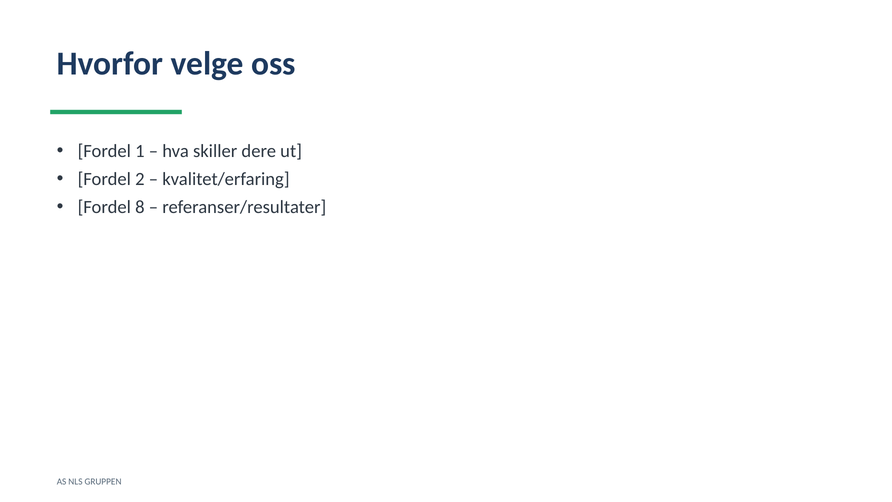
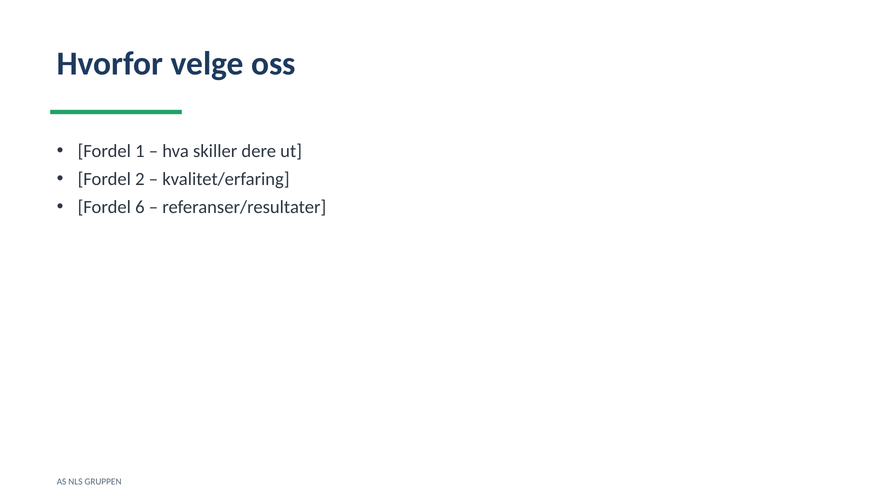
8: 8 -> 6
